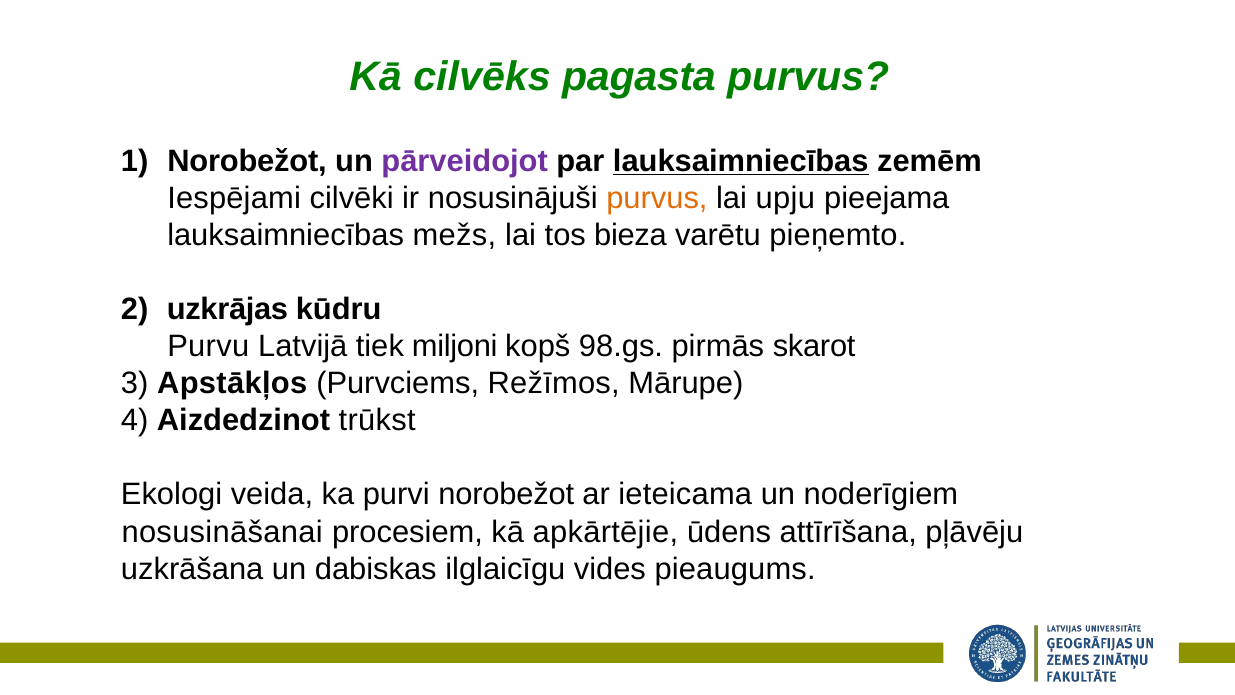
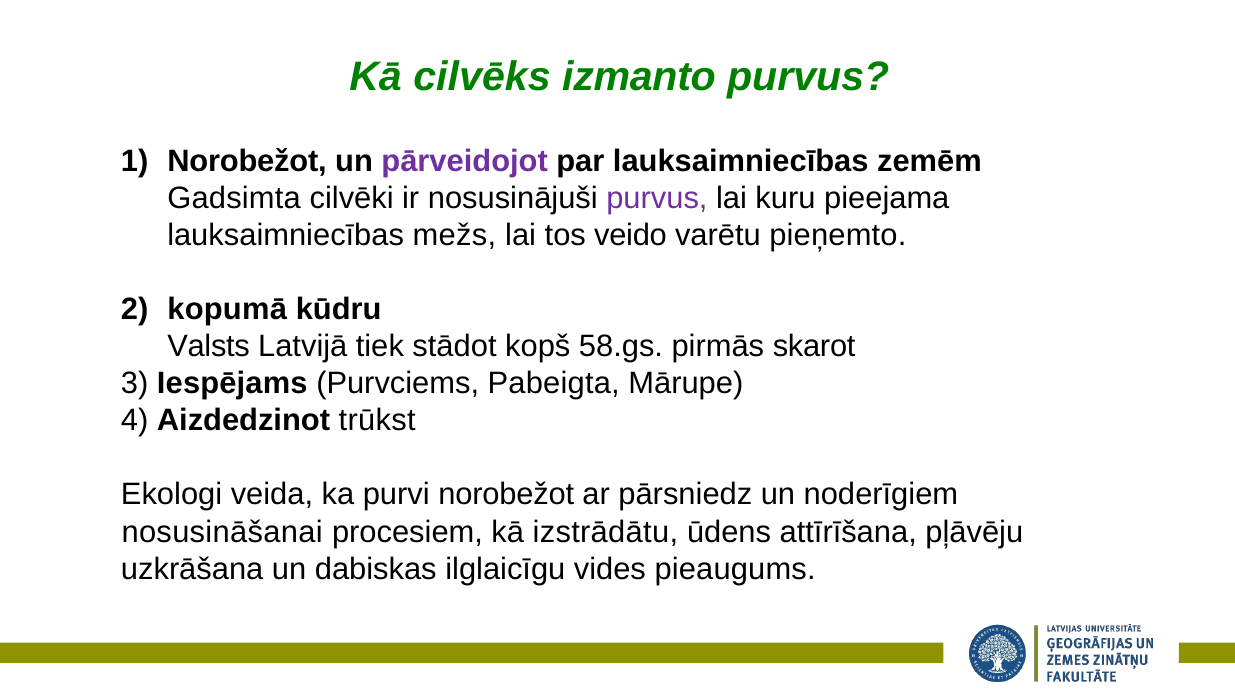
pagasta: pagasta -> izmanto
lauksaimniecības at (741, 161) underline: present -> none
Iespējami: Iespējami -> Gadsimta
purvus at (657, 198) colour: orange -> purple
upju: upju -> kuru
bieza: bieza -> veido
uzkrājas: uzkrājas -> kopumā
Purvu: Purvu -> Valsts
miljoni: miljoni -> stādot
98.gs: 98.gs -> 58.gs
Apstākļos: Apstākļos -> Iespējams
Režīmos: Režīmos -> Pabeigta
ieteicama: ieteicama -> pārsniedz
apkārtējie: apkārtējie -> izstrādātu
